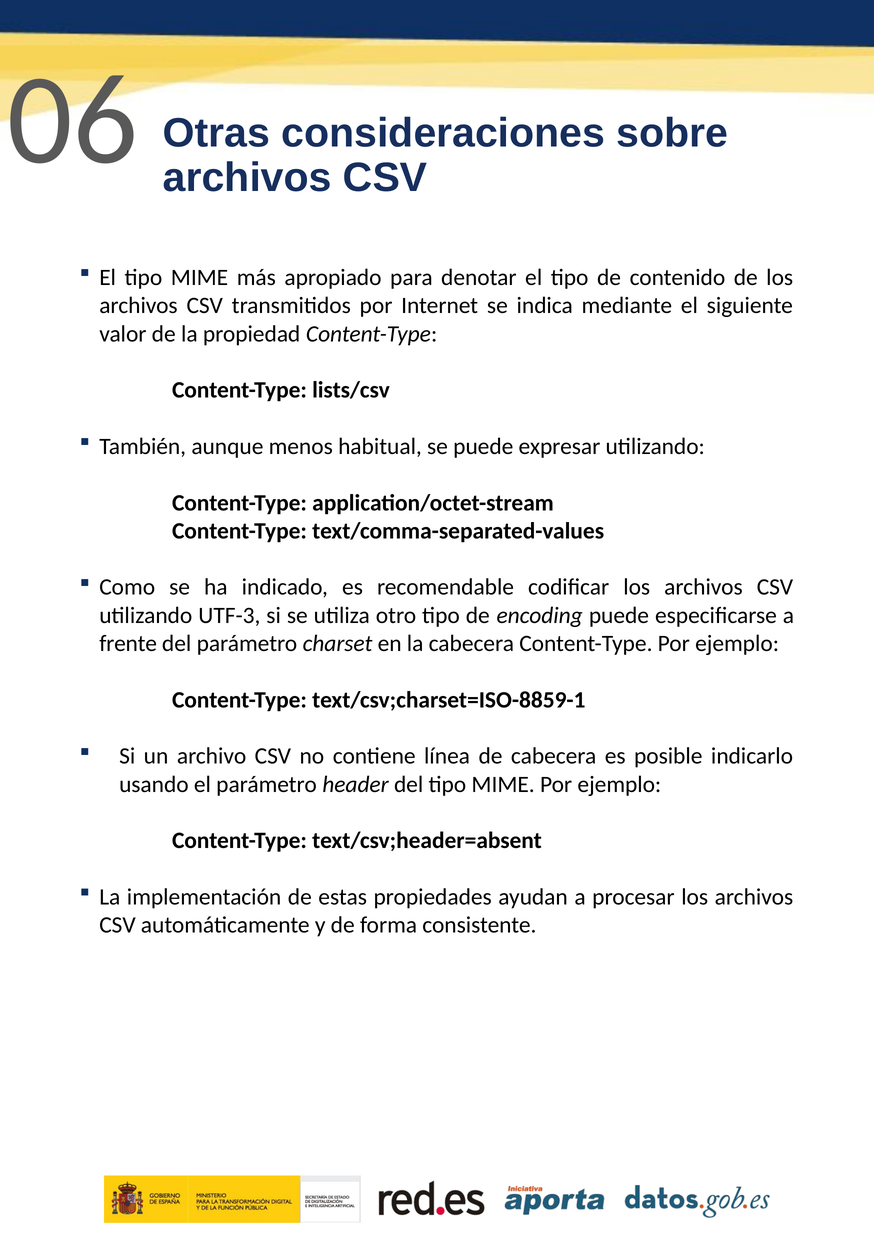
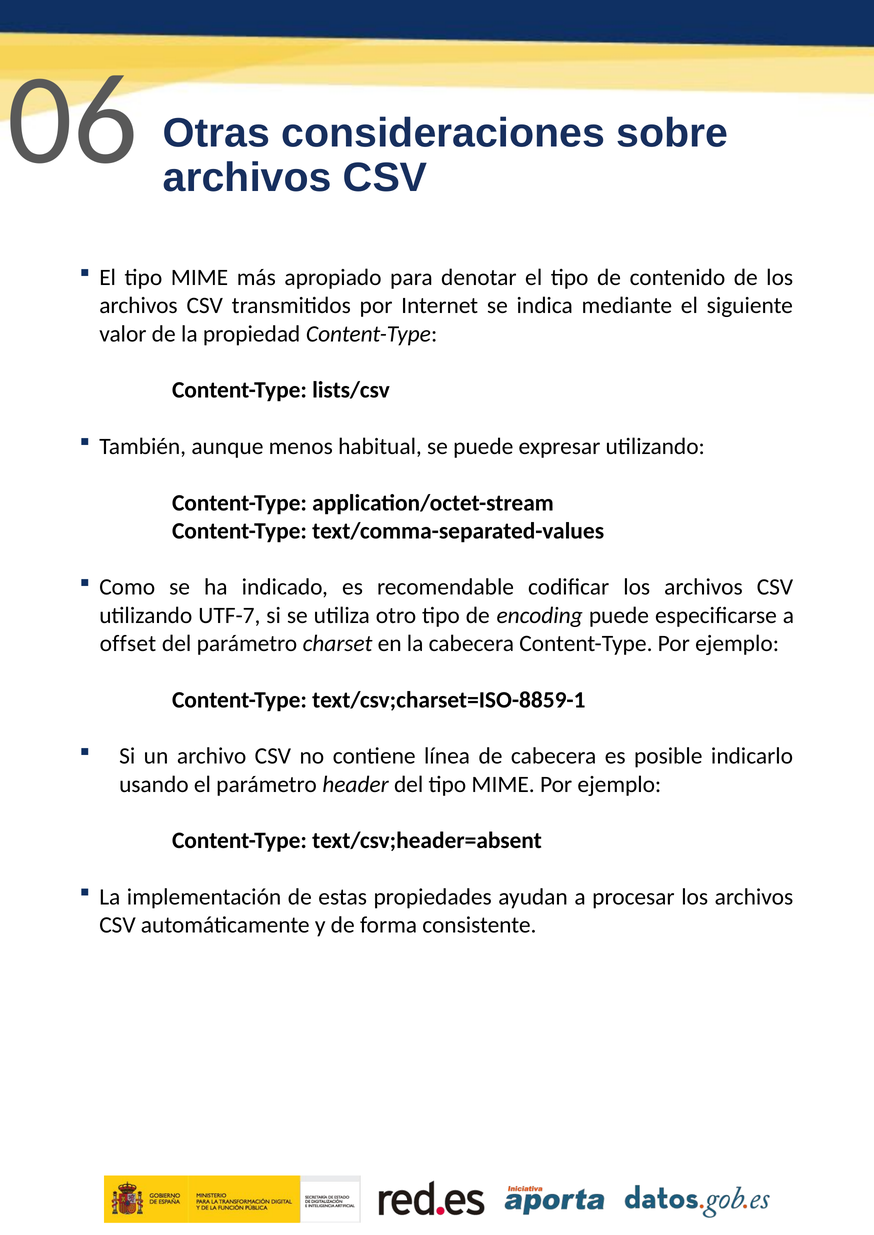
UTF-3: UTF-3 -> UTF-7
frente: frente -> offset
